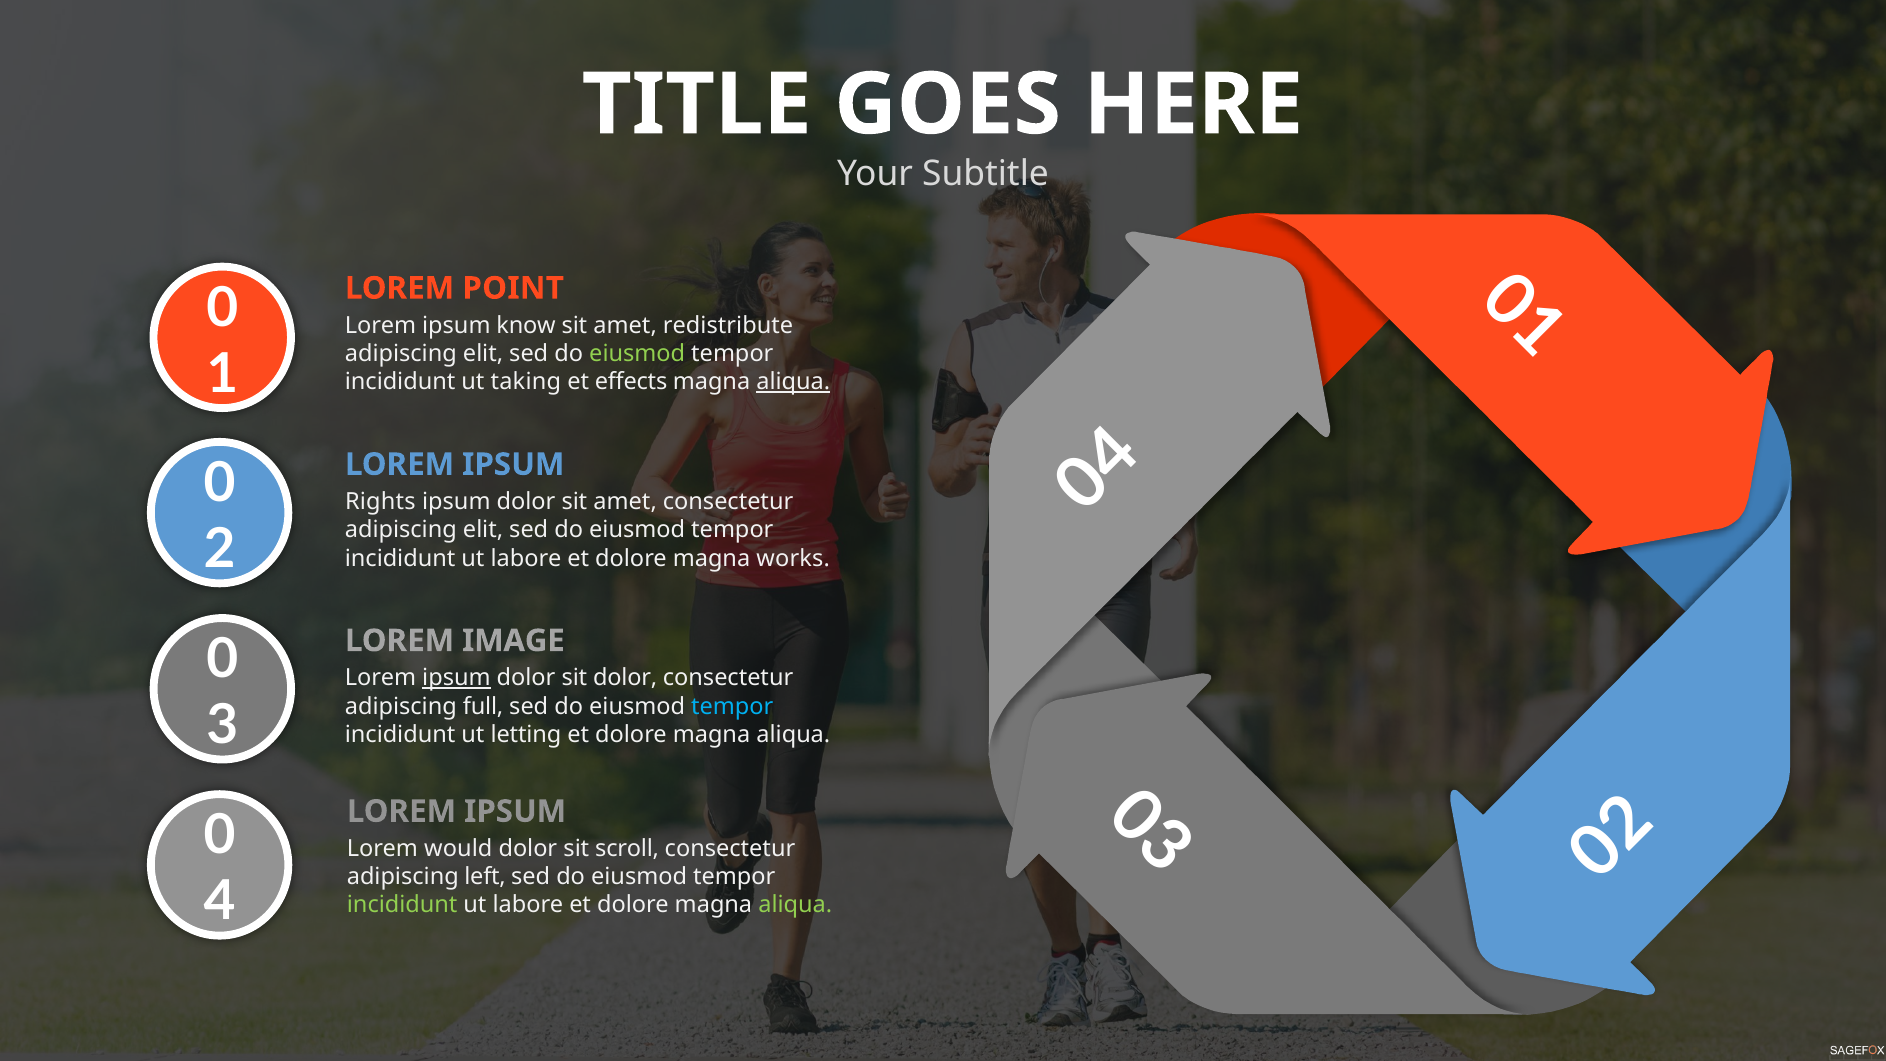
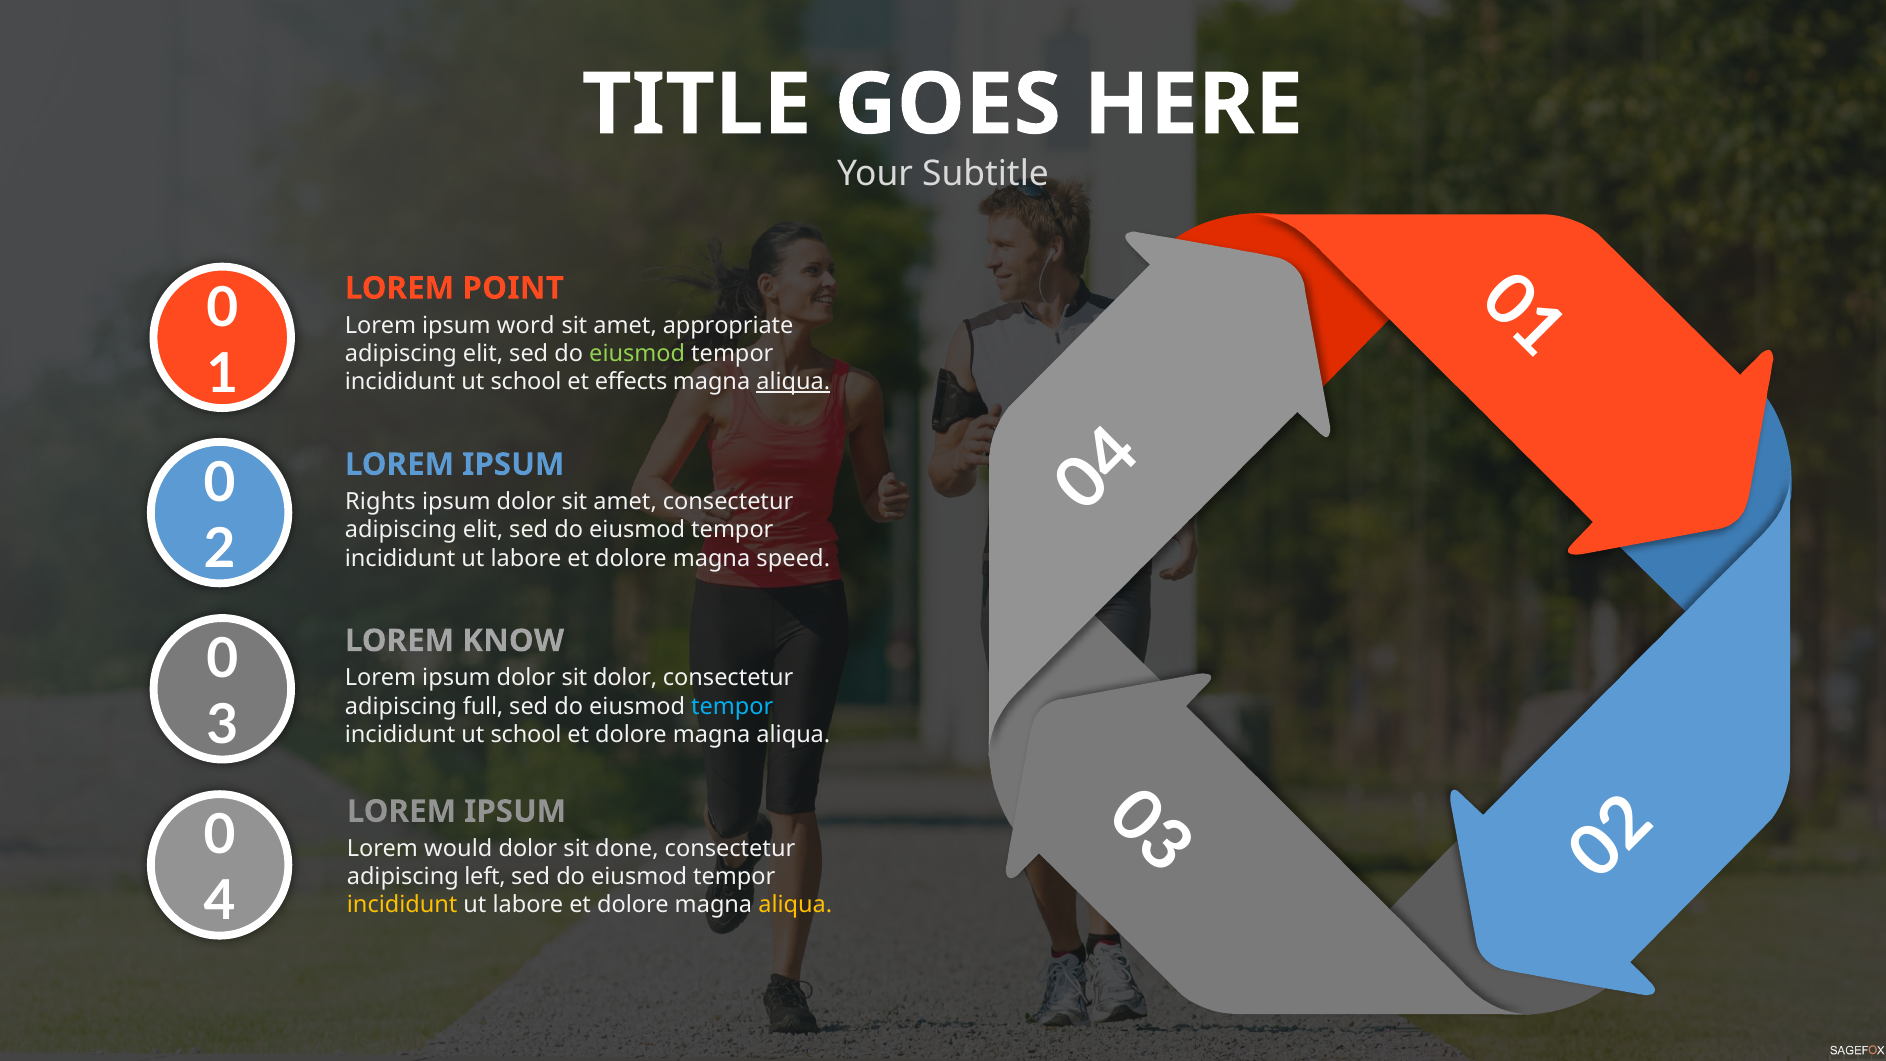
know: know -> word
redistribute: redistribute -> appropriate
taking at (526, 382): taking -> school
works: works -> speed
IMAGE: IMAGE -> KNOW
ipsum at (456, 678) underline: present -> none
letting at (526, 734): letting -> school
scroll: scroll -> done
incididunt at (402, 905) colour: light green -> yellow
aliqua at (795, 905) colour: light green -> yellow
